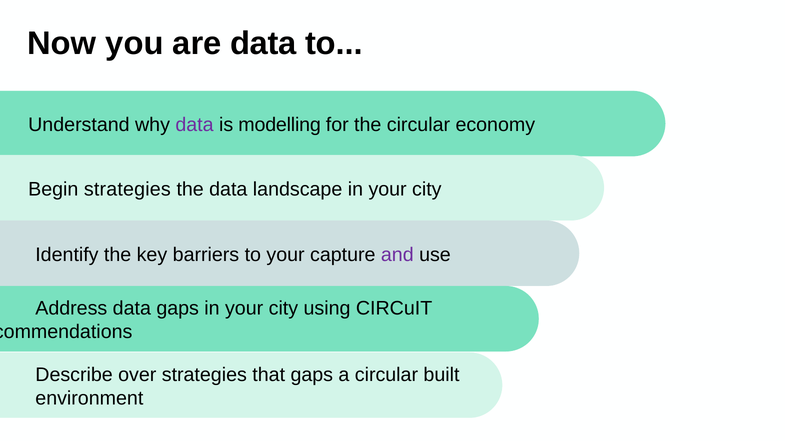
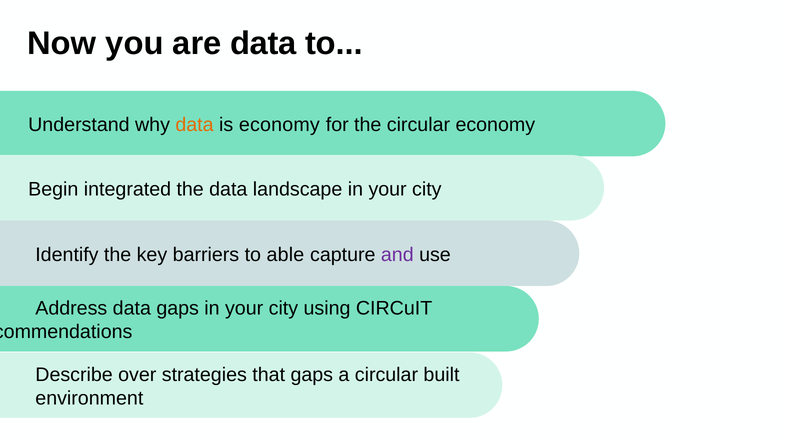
data at (194, 125) colour: purple -> orange
is modelling: modelling -> economy
Begin strategies: strategies -> integrated
to your: your -> able
